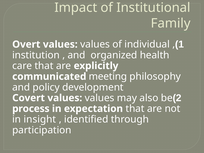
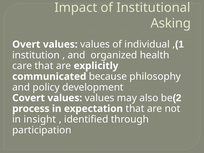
Family: Family -> Asking
meeting: meeting -> because
